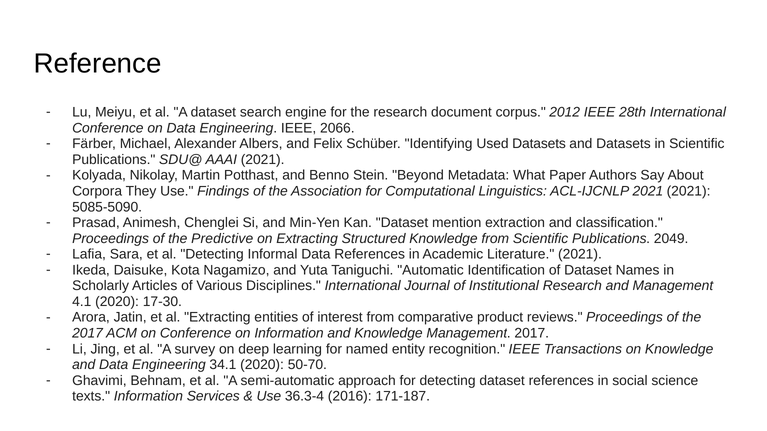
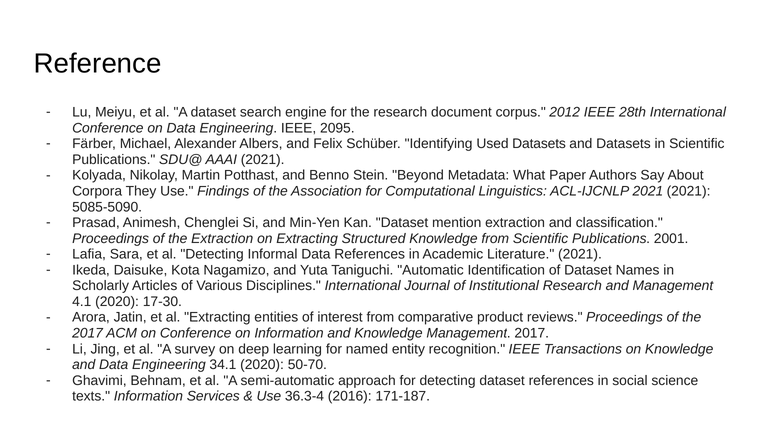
2066: 2066 -> 2095
the Predictive: Predictive -> Extraction
2049: 2049 -> 2001
